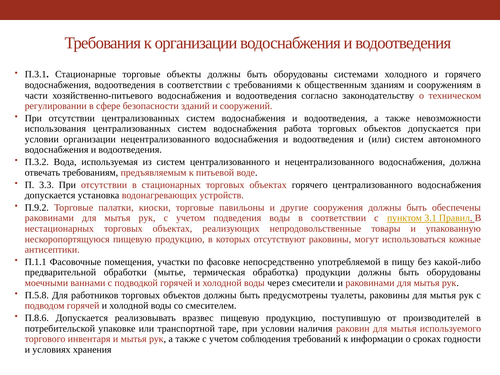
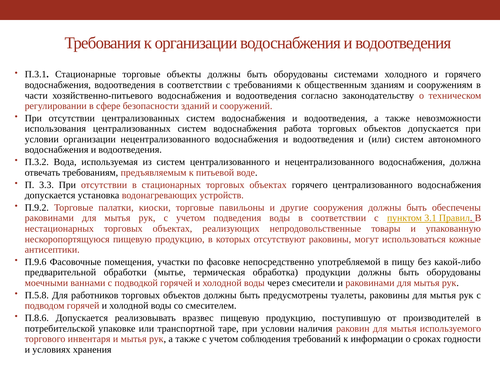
П.1.1: П.1.1 -> П.9.6
